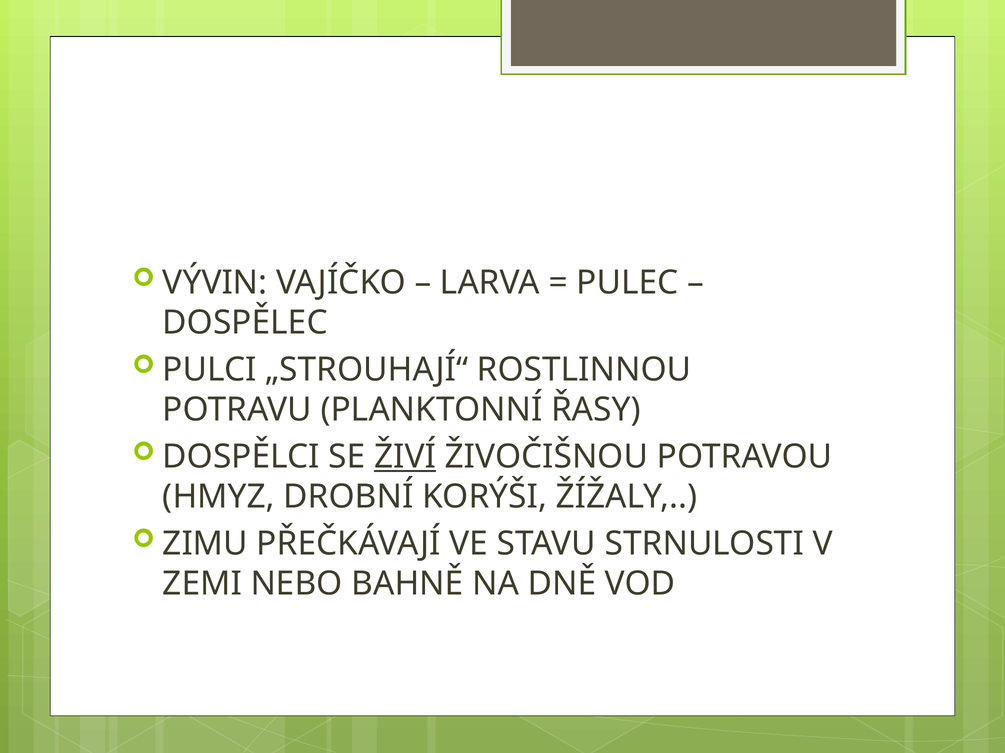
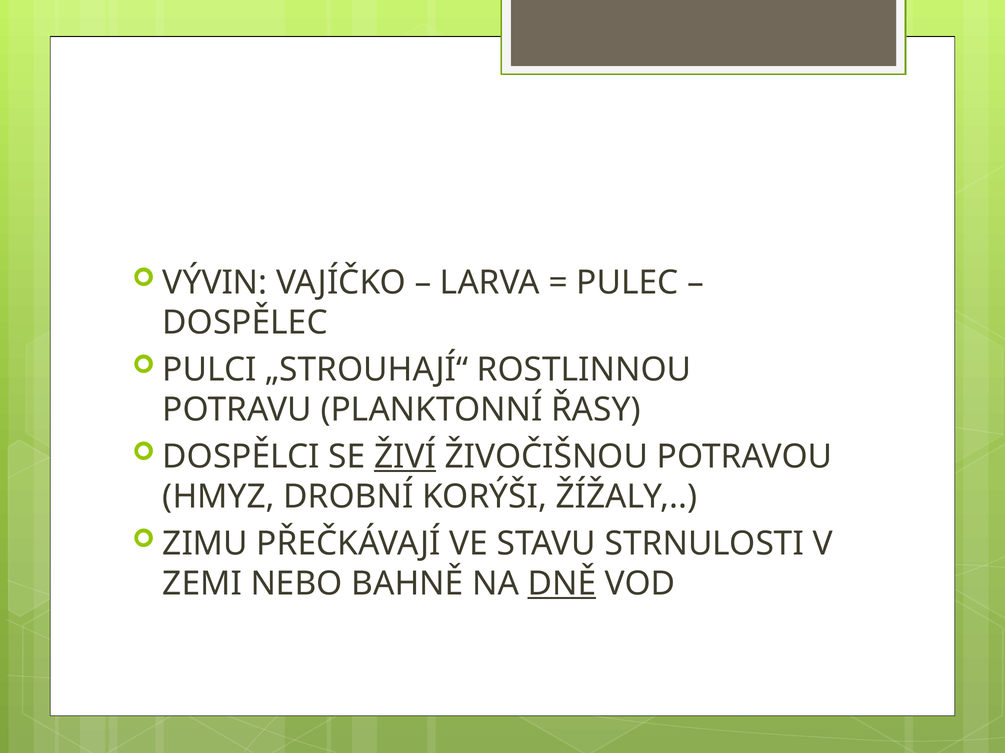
DNĚ underline: none -> present
